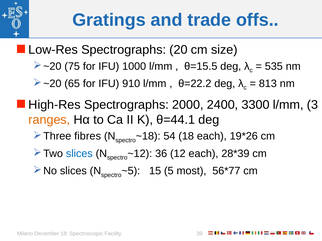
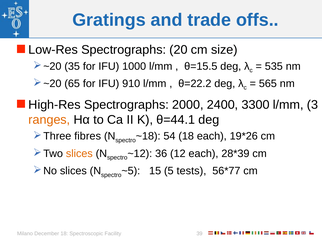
75: 75 -> 35
813: 813 -> 565
slices at (79, 154) colour: blue -> orange
most: most -> tests
